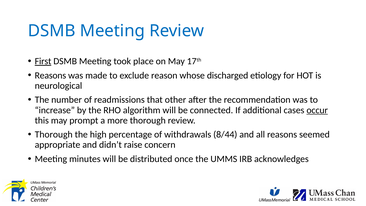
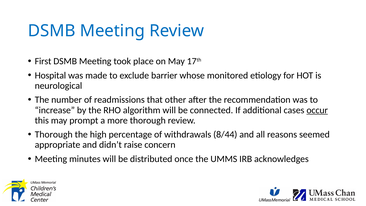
First underline: present -> none
Reasons at (50, 75): Reasons -> Hospital
reason: reason -> barrier
discharged: discharged -> monitored
